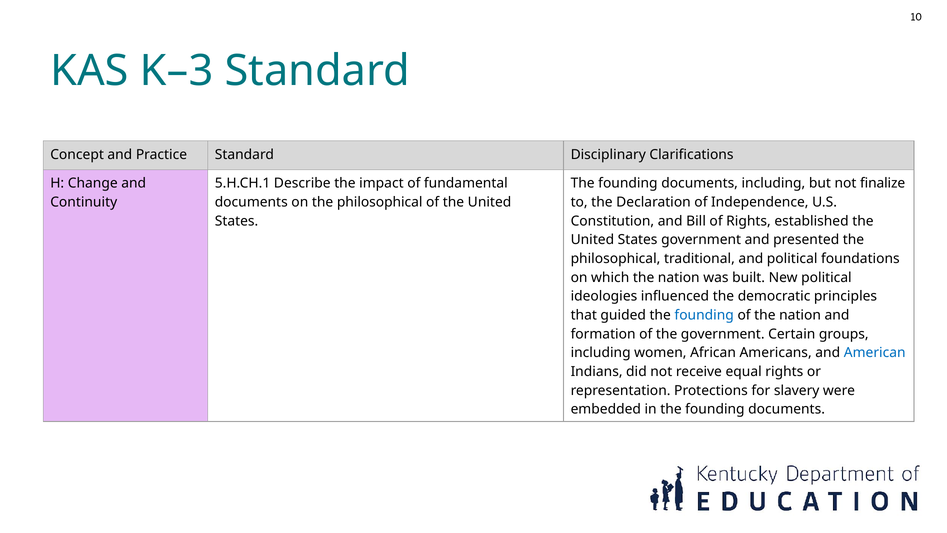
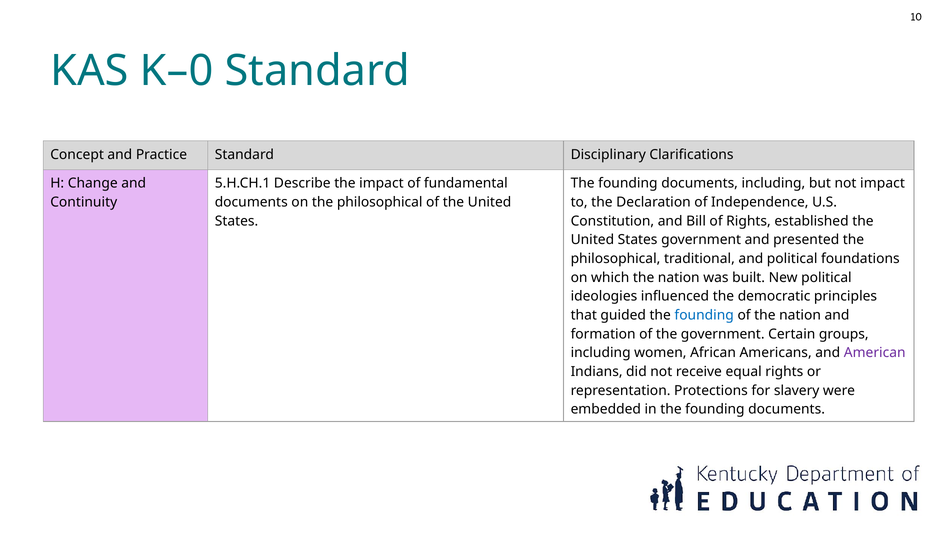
K–3: K–3 -> K–0
not finalize: finalize -> impact
American colour: blue -> purple
